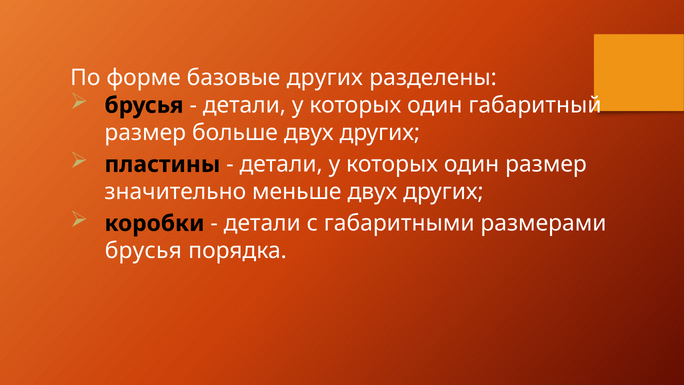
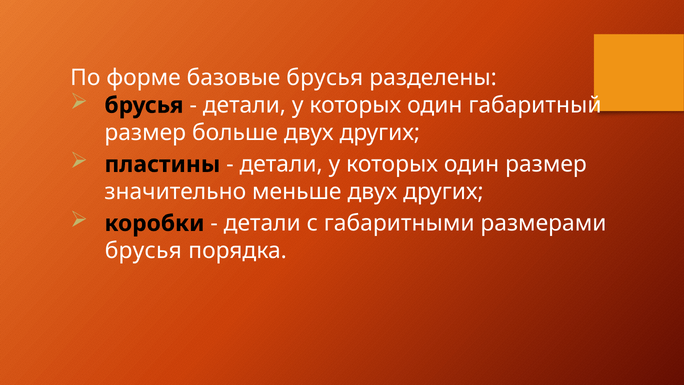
базовые других: других -> брусья
